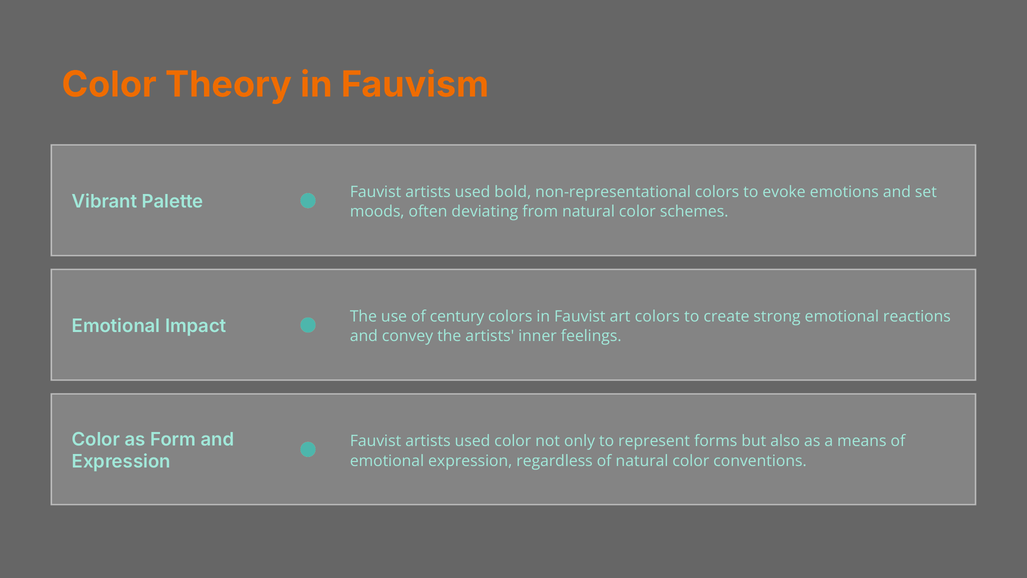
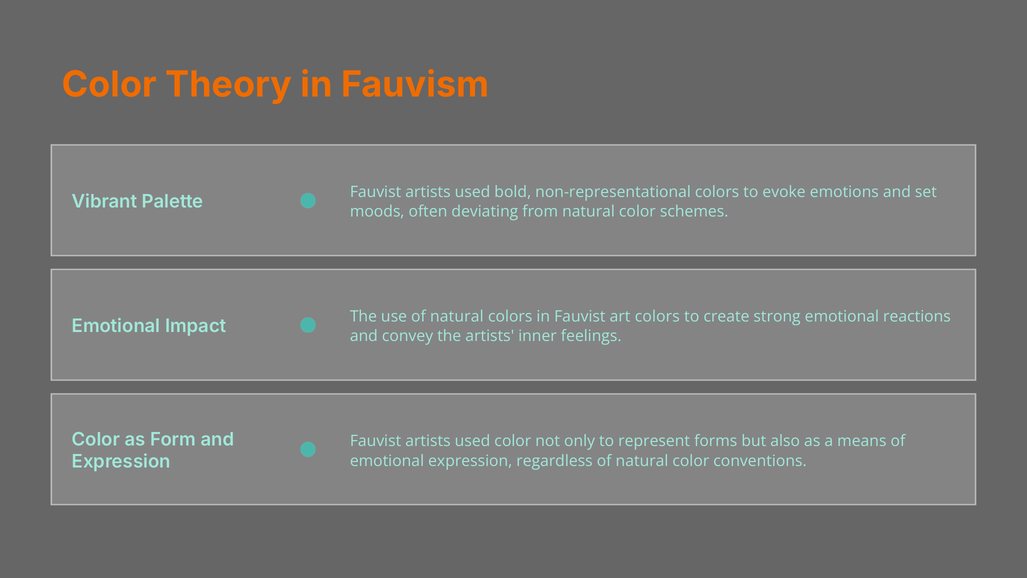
use of century: century -> natural
